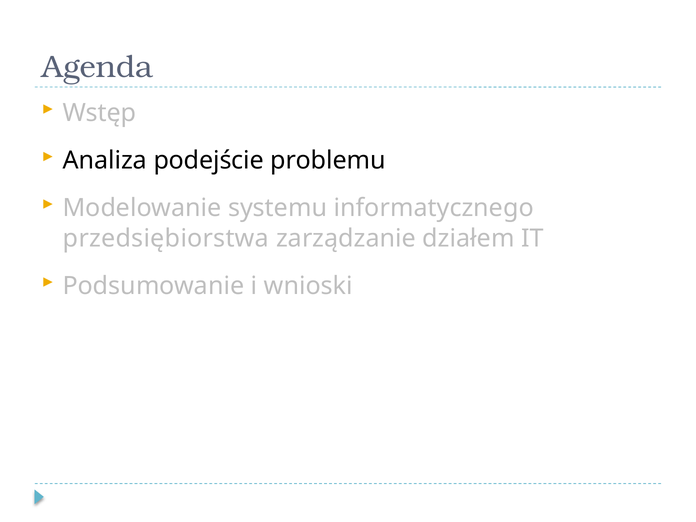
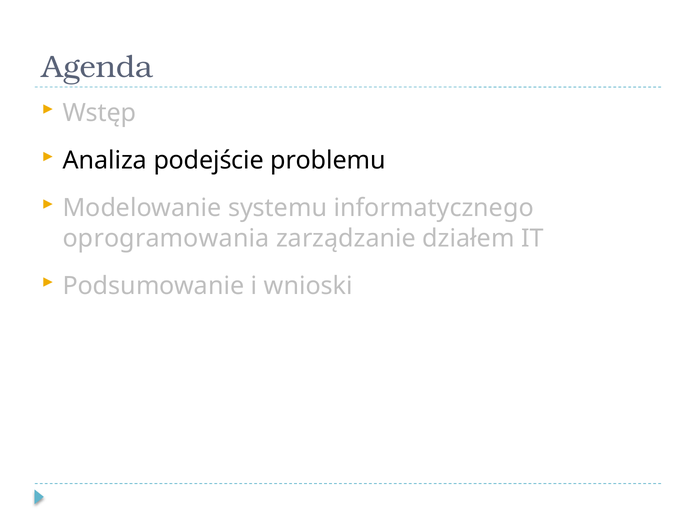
przedsiębiorstwa: przedsiębiorstwa -> oprogramowania
